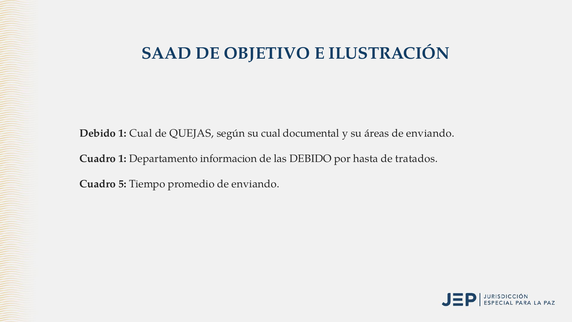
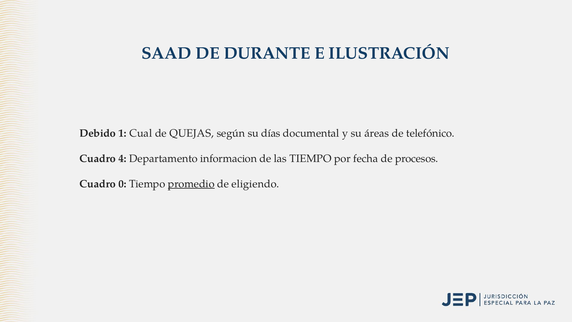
OBJETIVO: OBJETIVO -> DURANTE
su cual: cual -> días
enviando at (430, 133): enviando -> telefónico
Cuadro 1: 1 -> 4
las DEBIDO: DEBIDO -> TIEMPO
hasta: hasta -> fecha
tratados: tratados -> procesos
5: 5 -> 0
promedio underline: none -> present
enviando at (255, 184): enviando -> eligiendo
